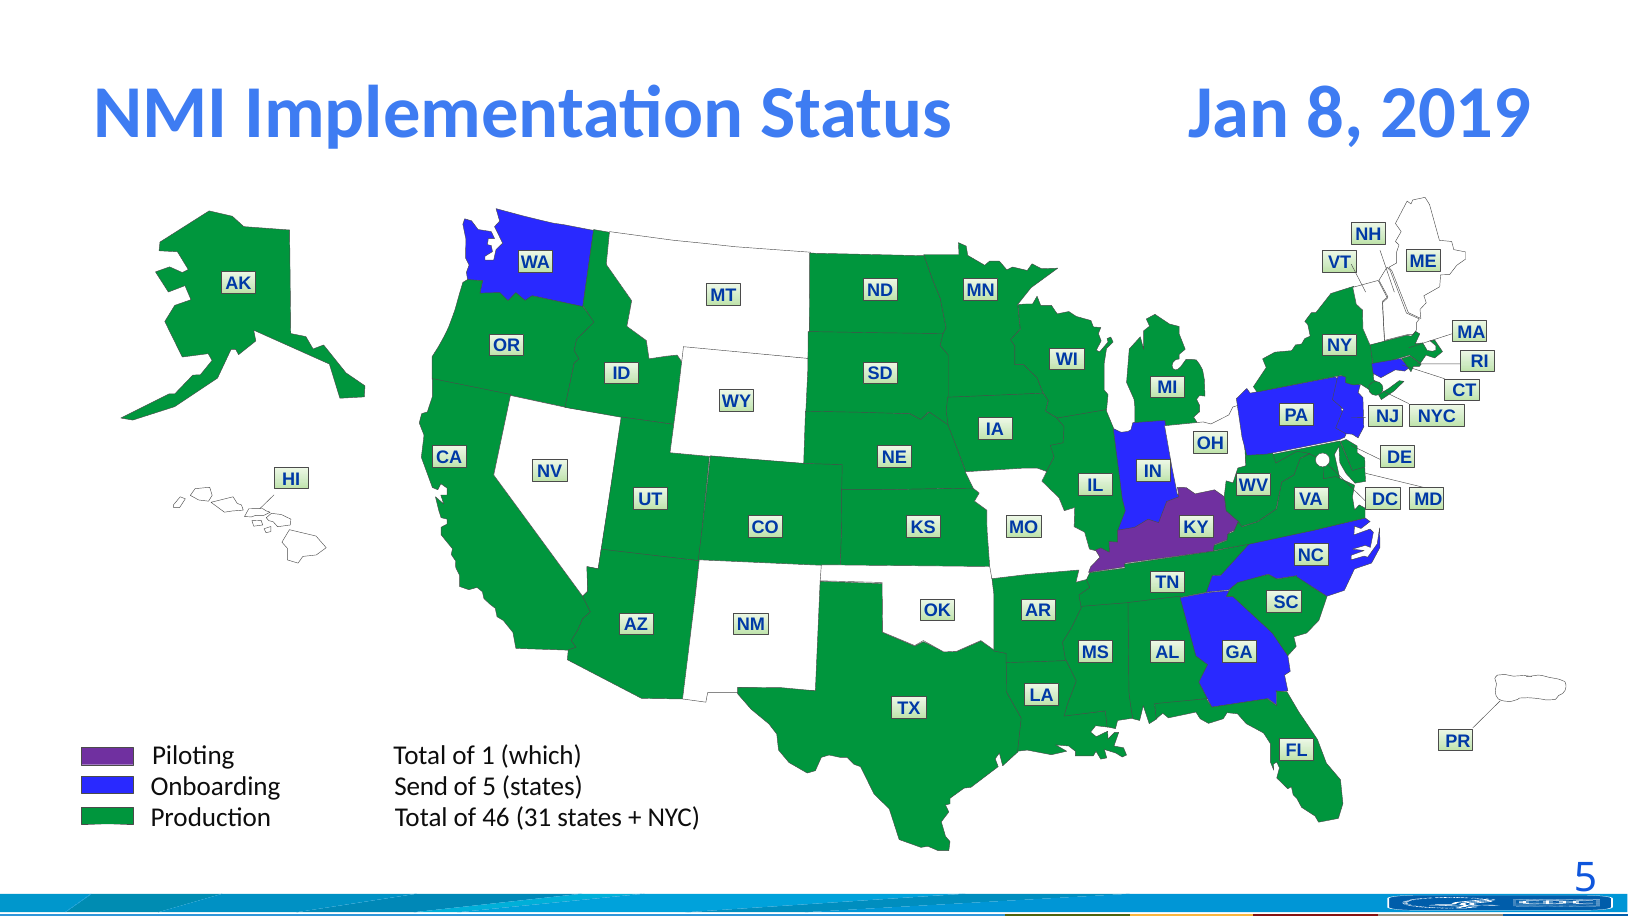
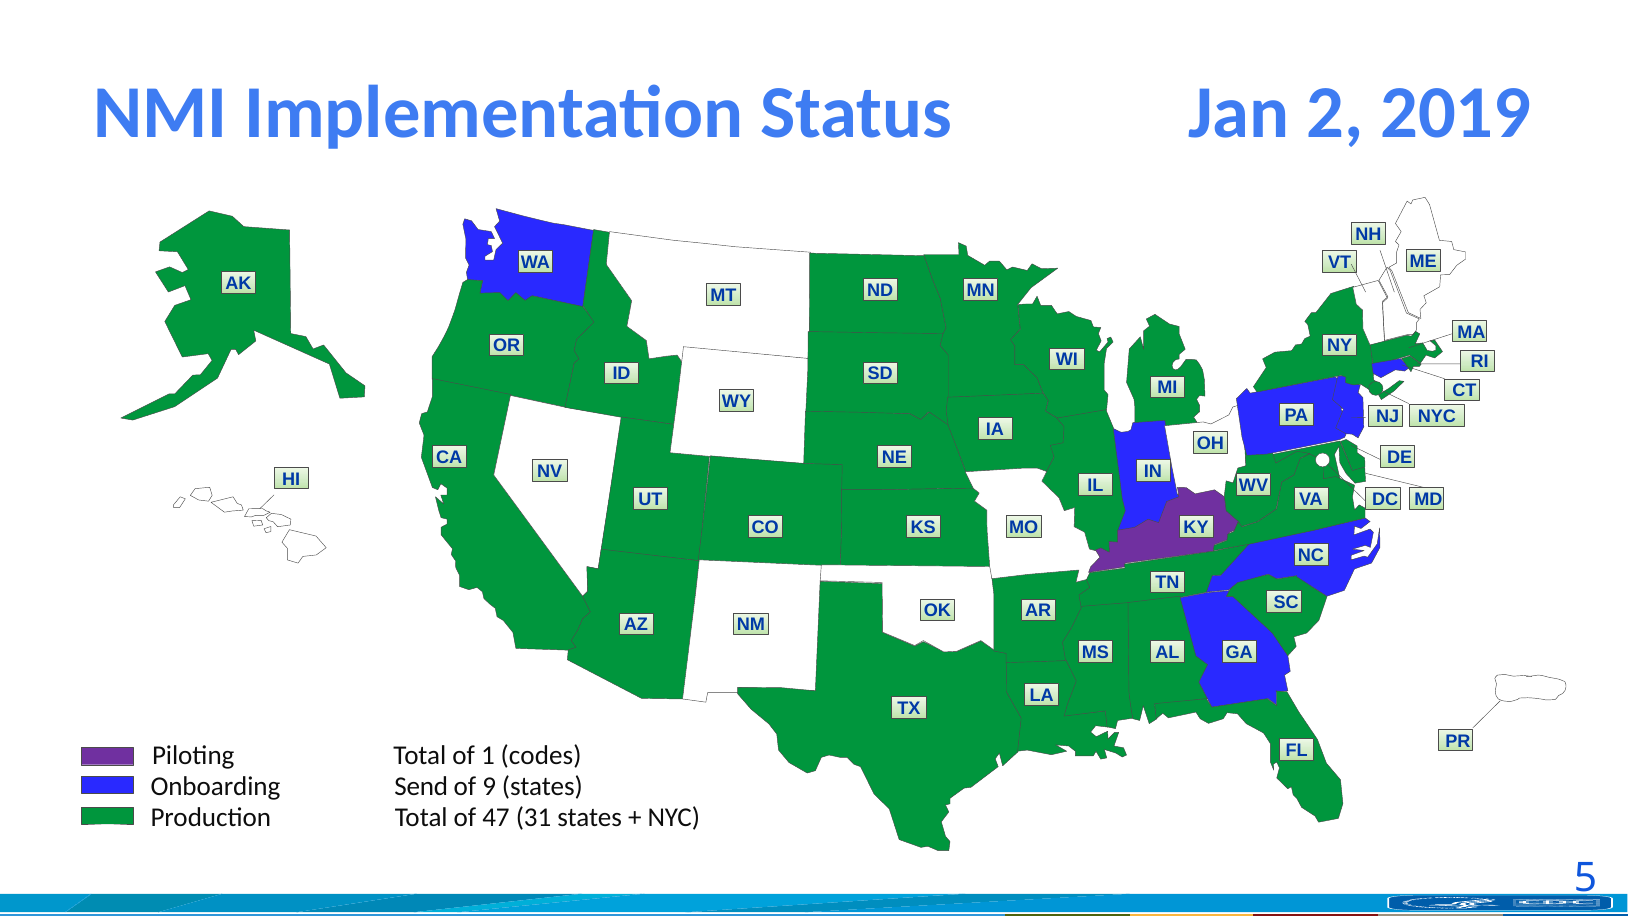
8: 8 -> 2
which: which -> codes
of 5: 5 -> 9
46: 46 -> 47
